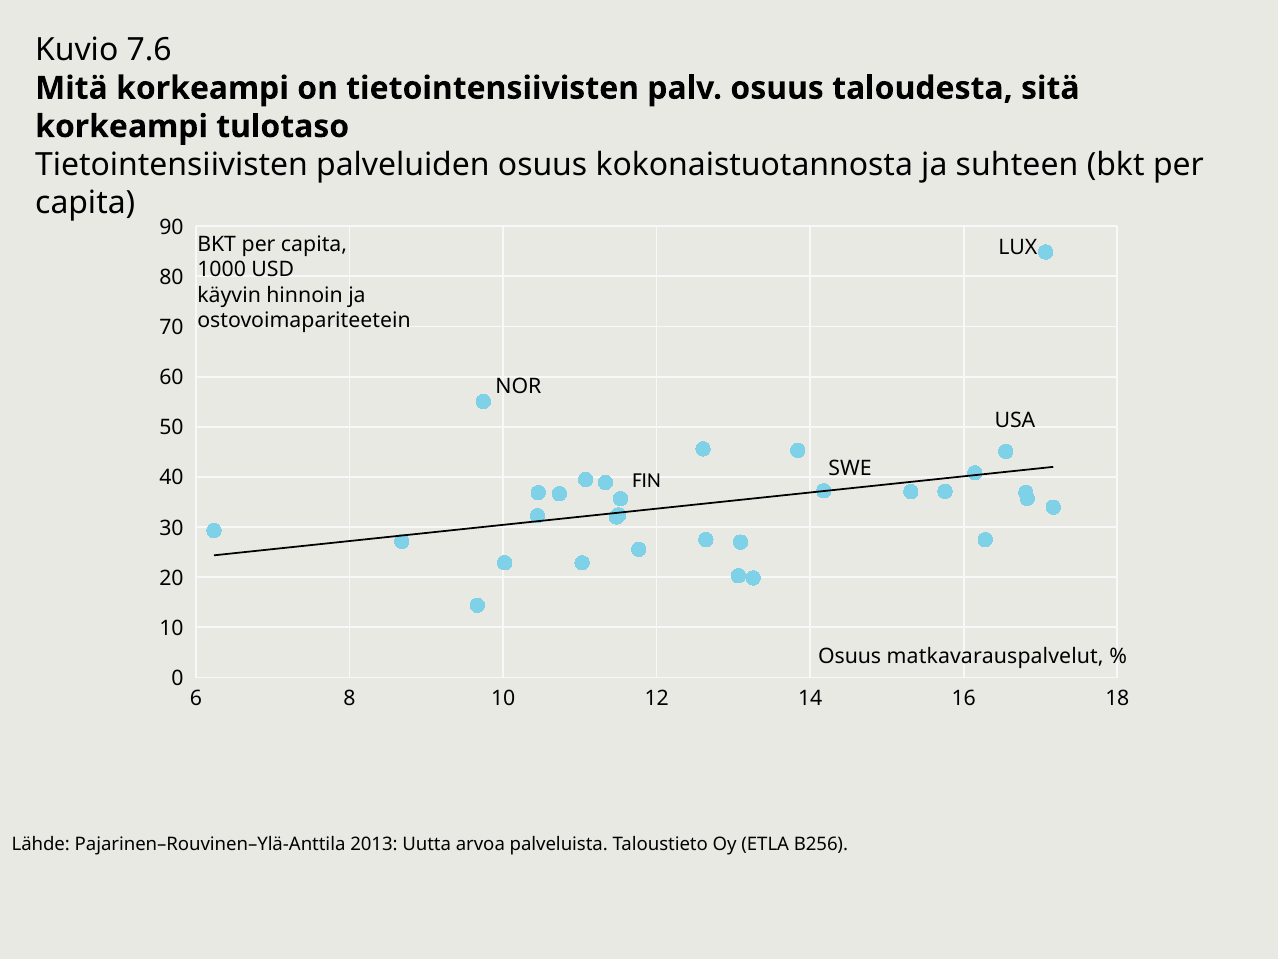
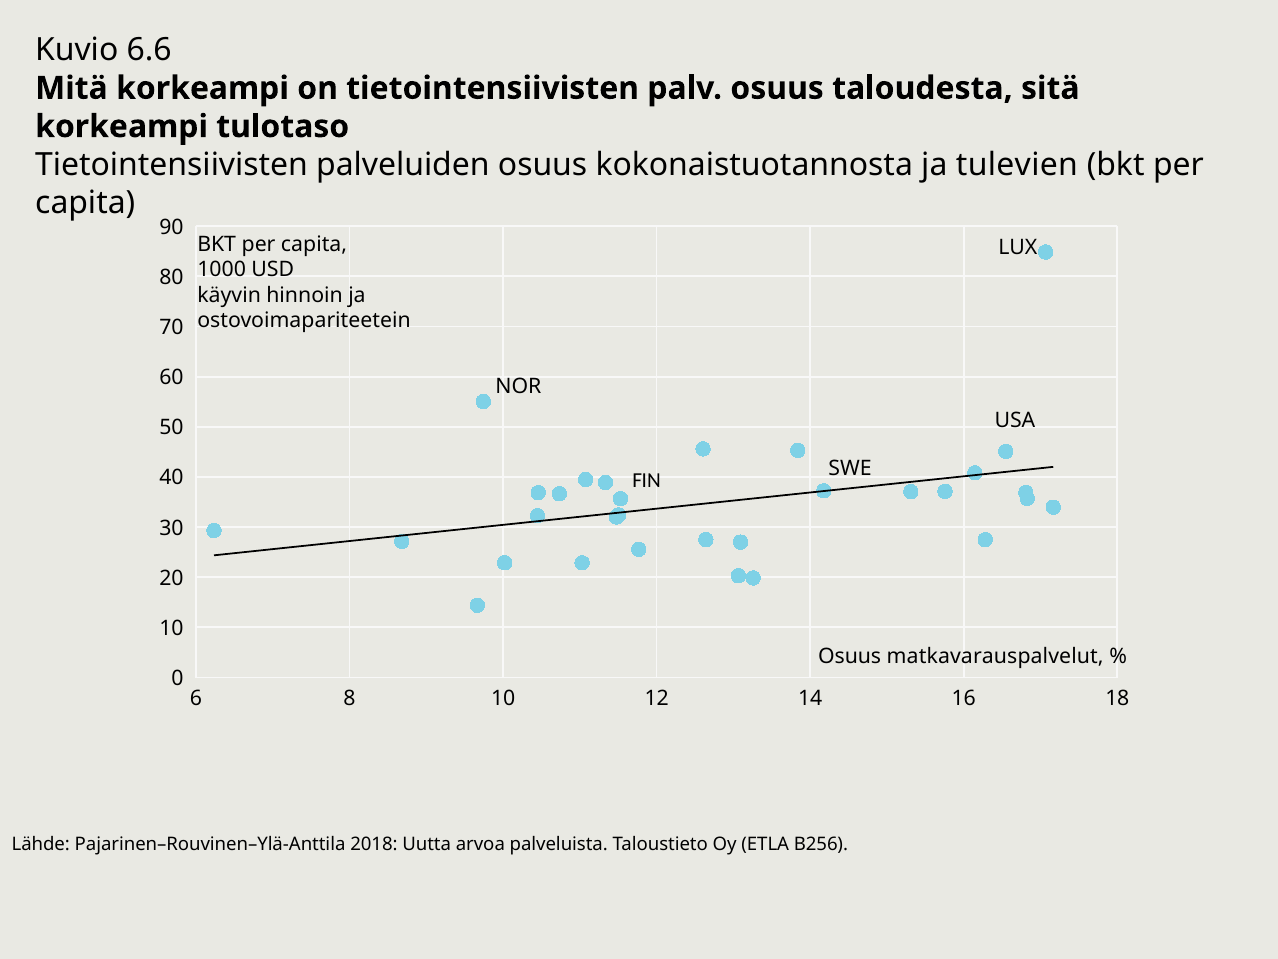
7.6: 7.6 -> 6.6
suhteen: suhteen -> tulevien
2013: 2013 -> 2018
